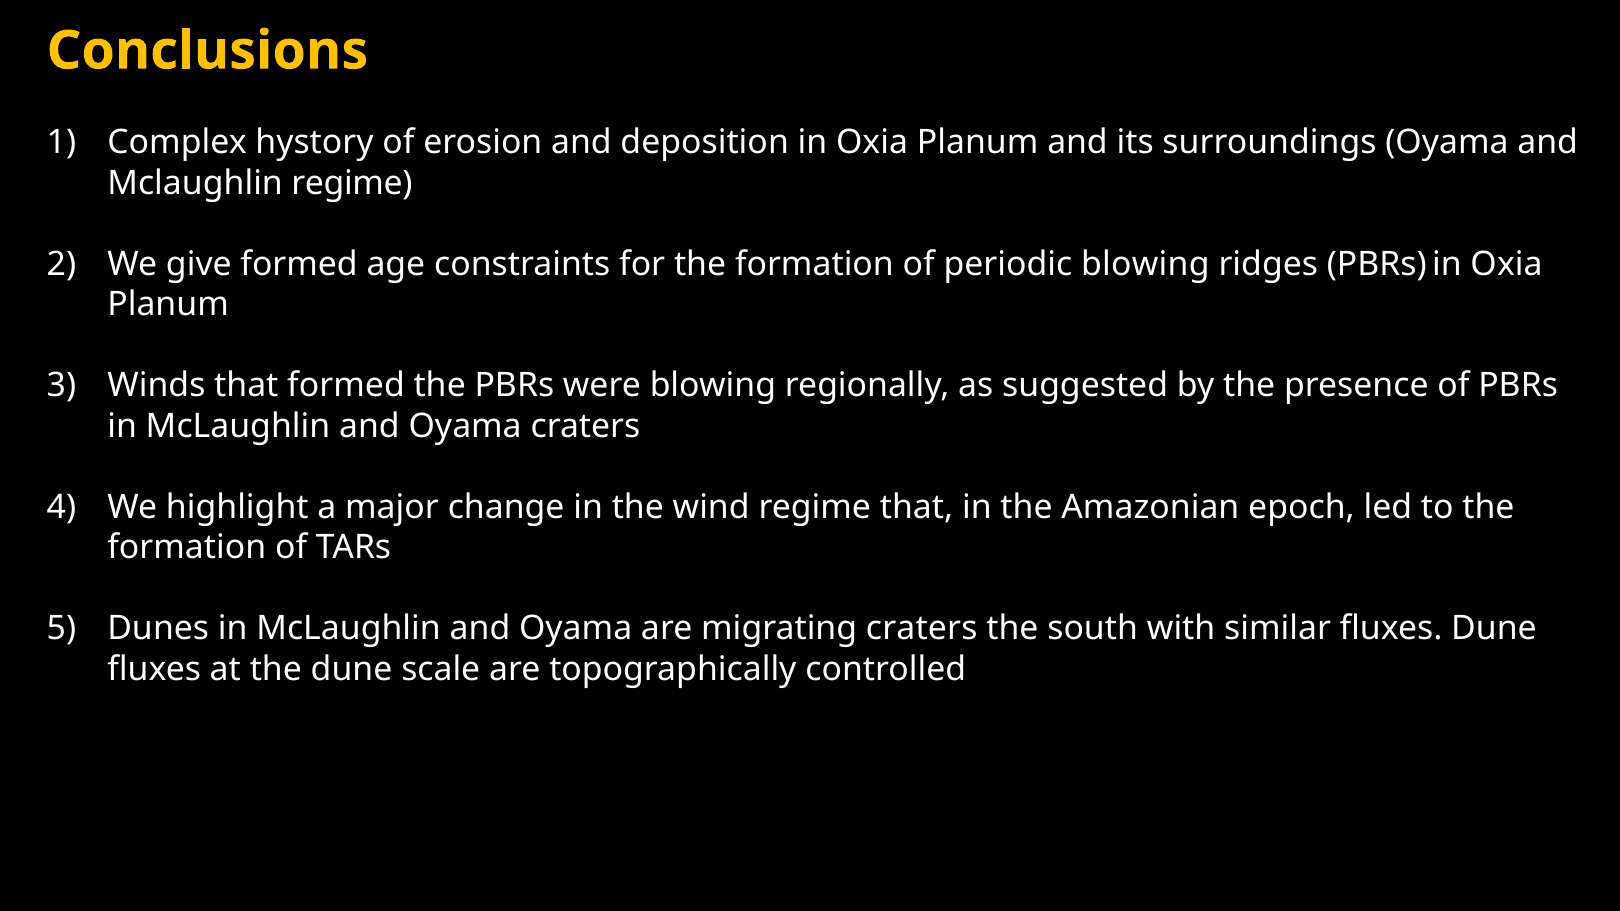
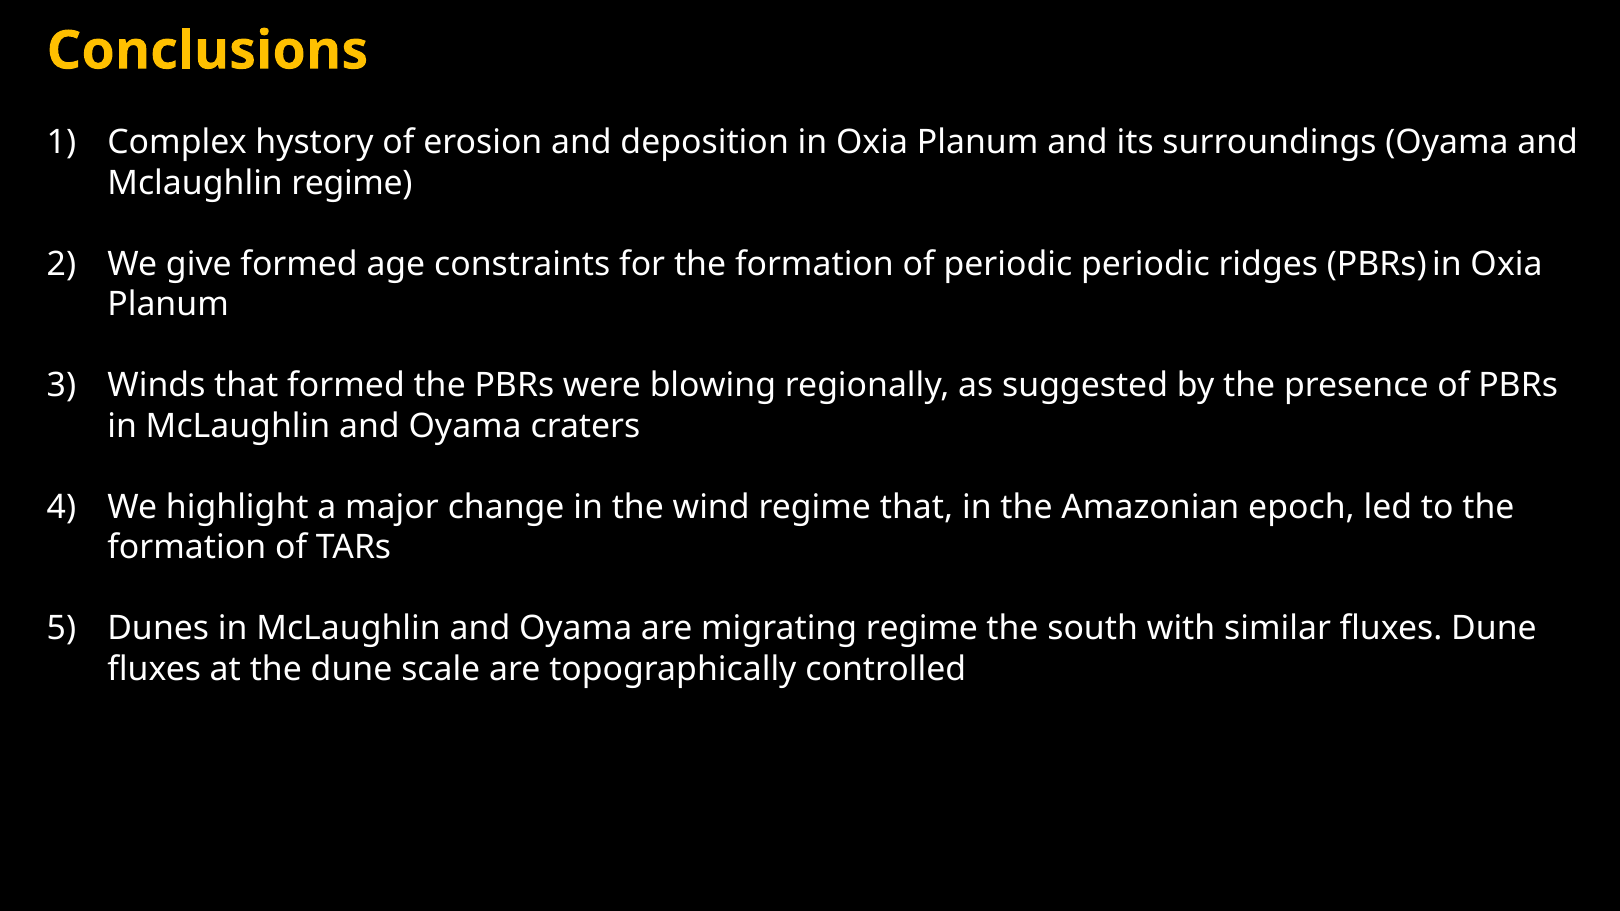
periodic blowing: blowing -> periodic
migrating craters: craters -> regime
